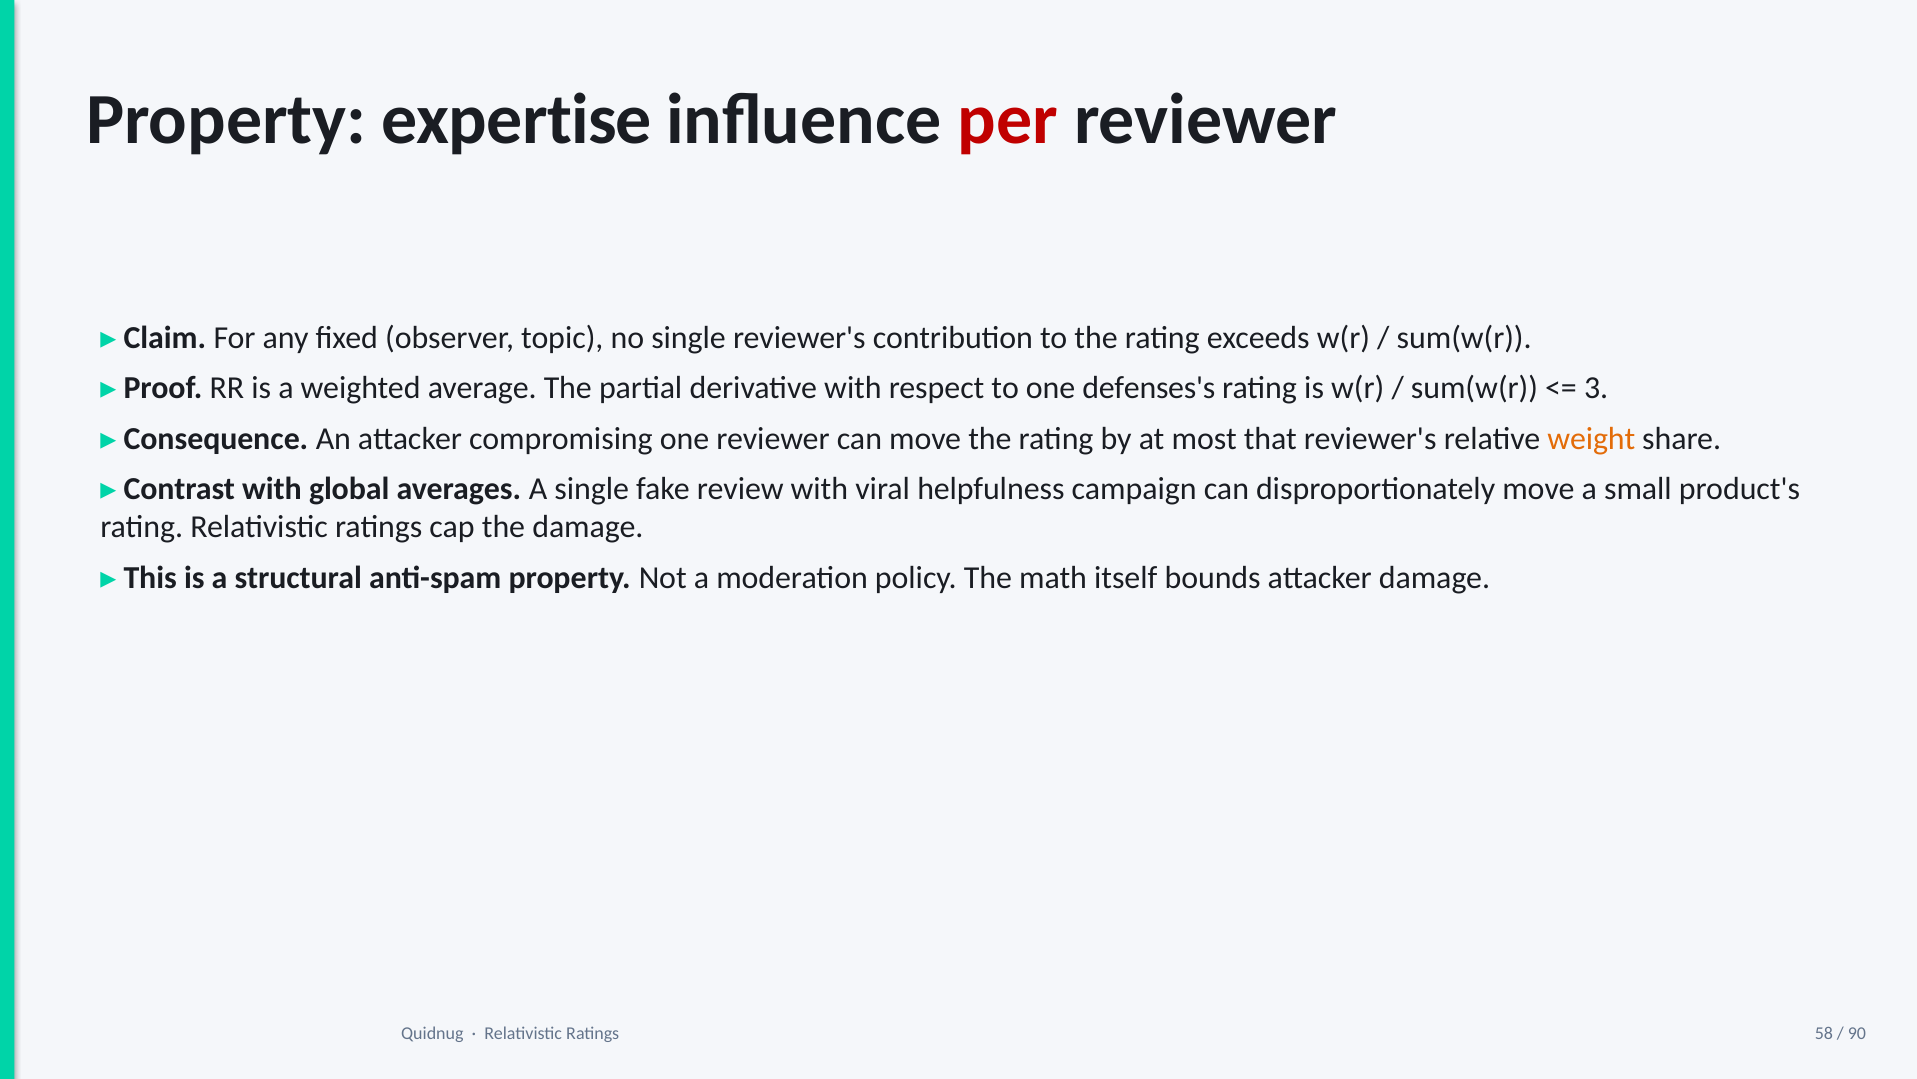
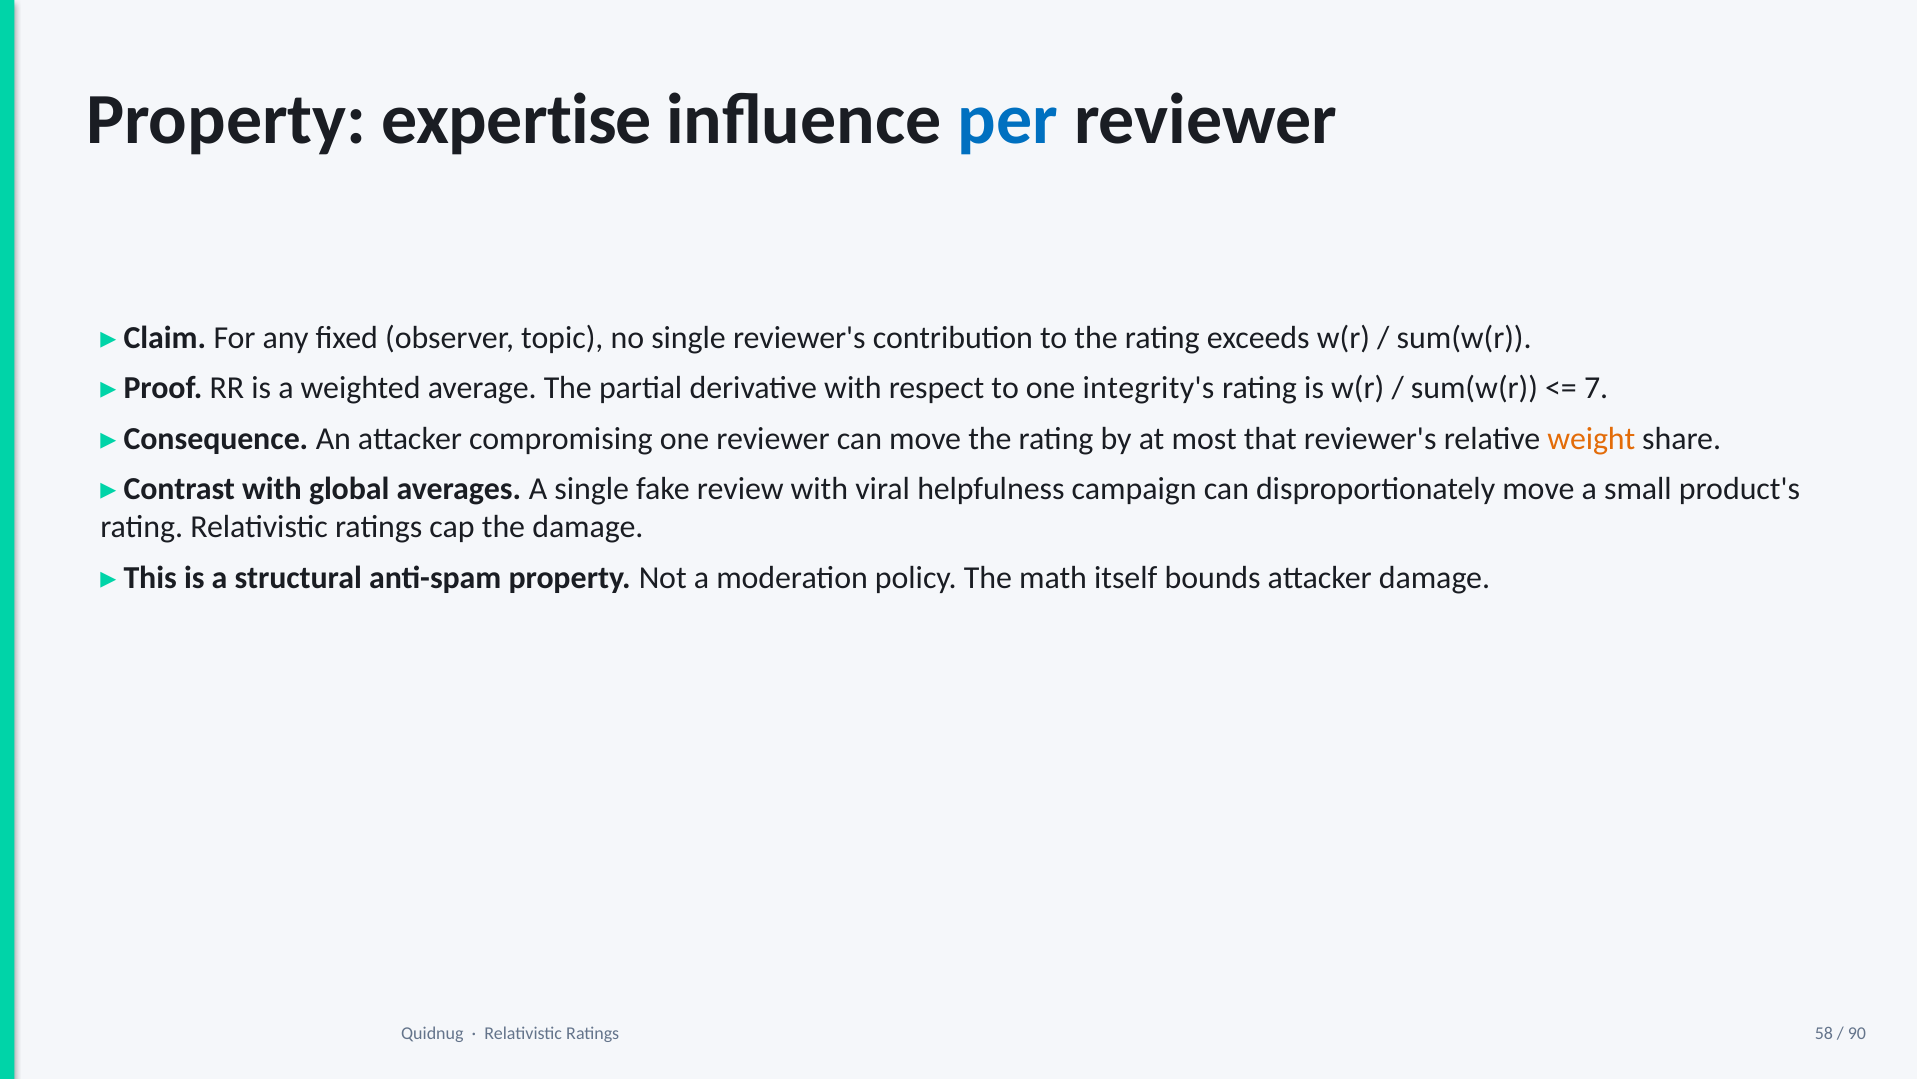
per colour: red -> blue
defenses's: defenses's -> integrity's
3: 3 -> 7
